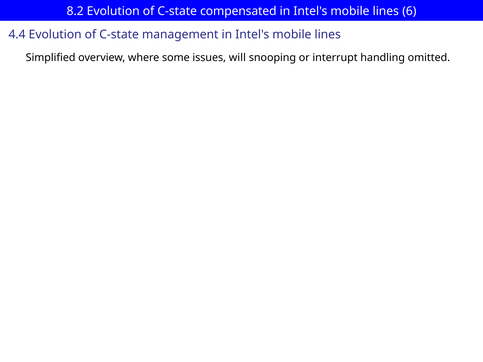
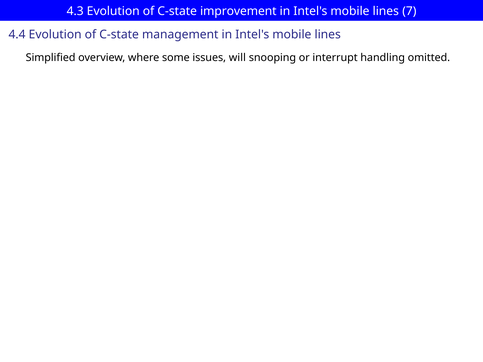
8.2: 8.2 -> 4.3
compensated: compensated -> improvement
6: 6 -> 7
